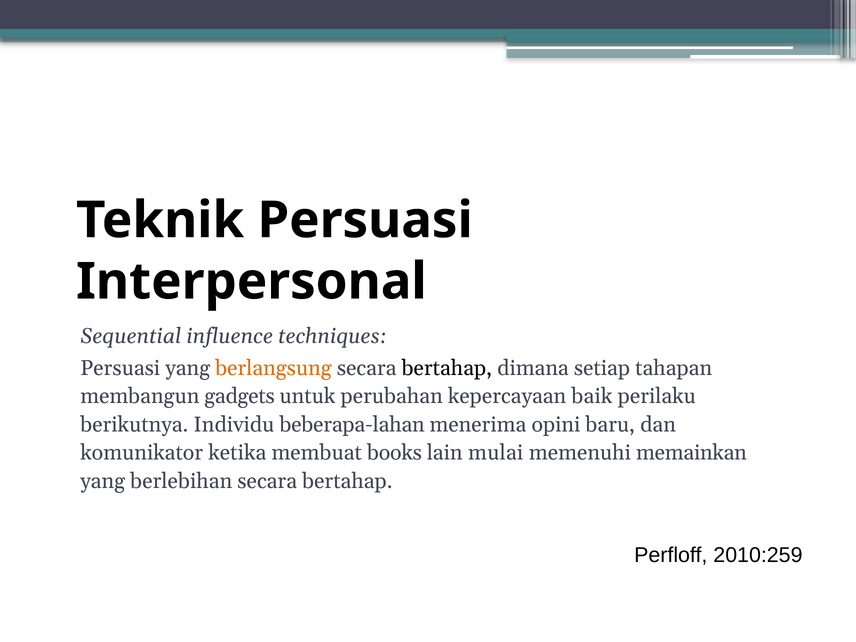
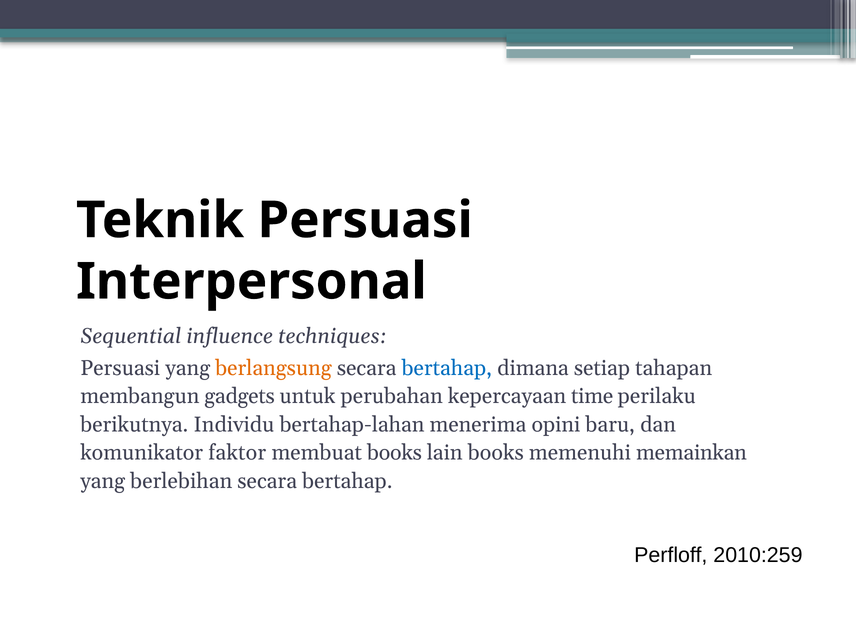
bertahap at (447, 368) colour: black -> blue
baik: baik -> time
beberapa-lahan: beberapa-lahan -> bertahap-lahan
ketika: ketika -> faktor
lain mulai: mulai -> books
